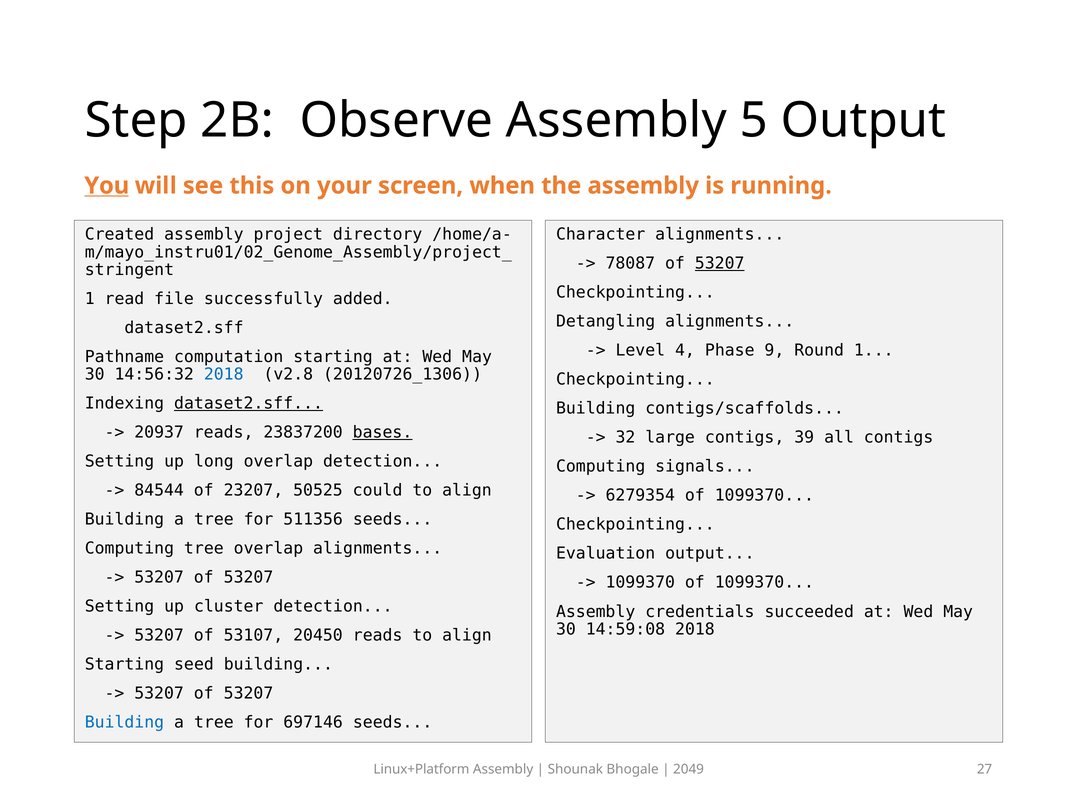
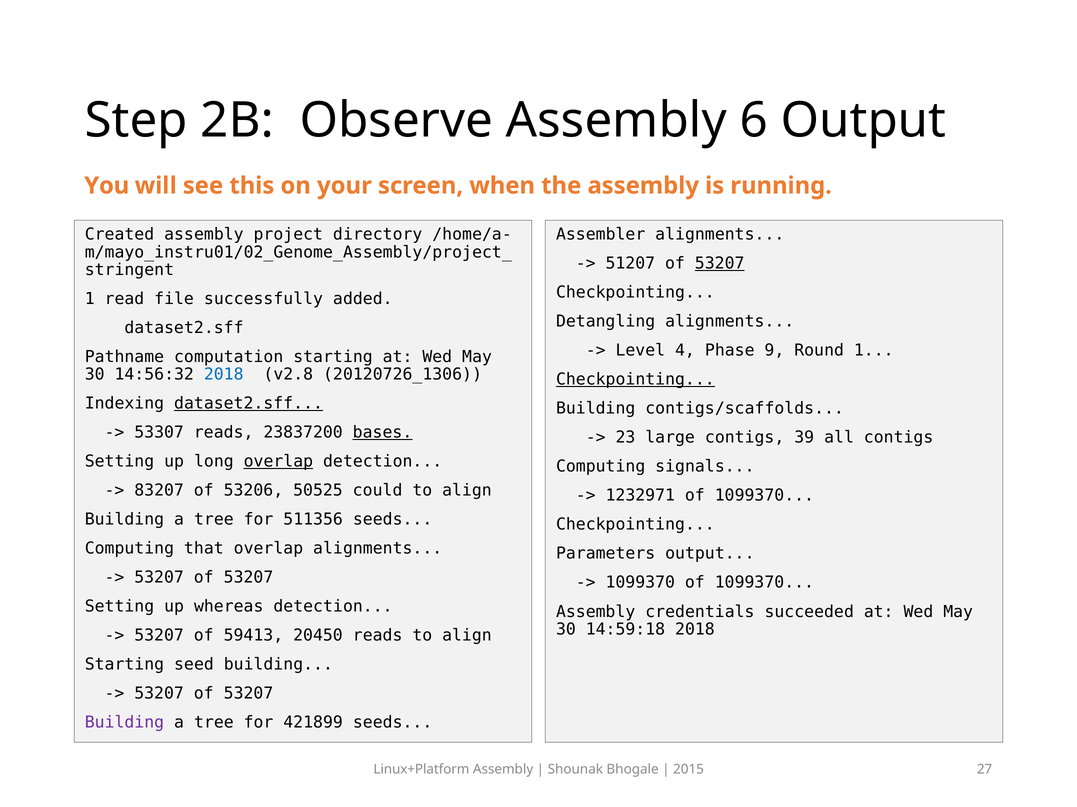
5: 5 -> 6
You underline: present -> none
Character: Character -> Assembler
78087: 78087 -> 51207
Checkpointing at (635, 380) underline: none -> present
20937: 20937 -> 53307
32: 32 -> 23
overlap at (278, 462) underline: none -> present
84544: 84544 -> 83207
23207: 23207 -> 53206
6279354: 6279354 -> 1232971
Computing tree: tree -> that
Evaluation: Evaluation -> Parameters
cluster: cluster -> whereas
14:59:08: 14:59:08 -> 14:59:18
53107: 53107 -> 59413
Building at (124, 723) colour: blue -> purple
697146: 697146 -> 421899
2049: 2049 -> 2015
